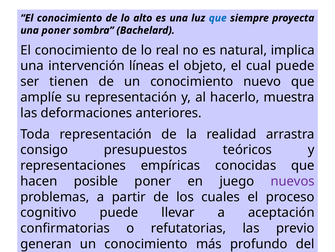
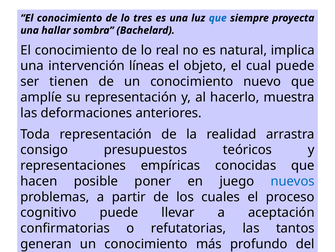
alto: alto -> tres
una poner: poner -> hallar
nuevos colour: purple -> blue
previo: previo -> tantos
